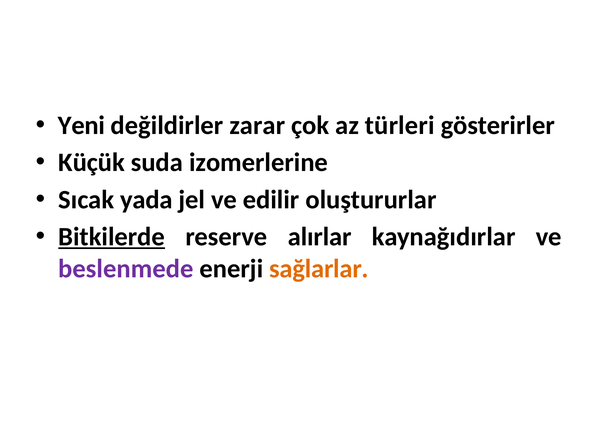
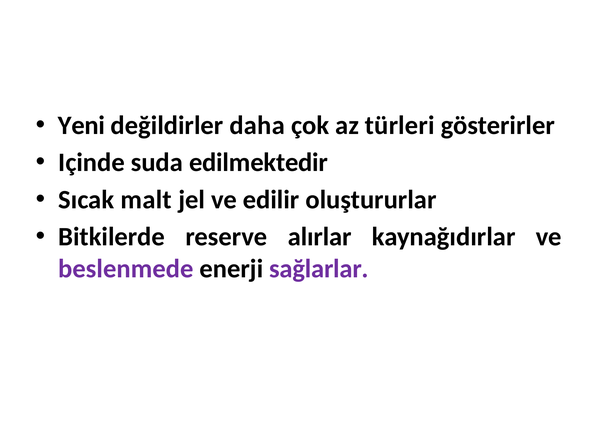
zarar: zarar -> daha
Küçük: Küçük -> Içinde
izomerlerine: izomerlerine -> edilmektedir
yada: yada -> malt
Bitkilerde underline: present -> none
sağlarlar colour: orange -> purple
